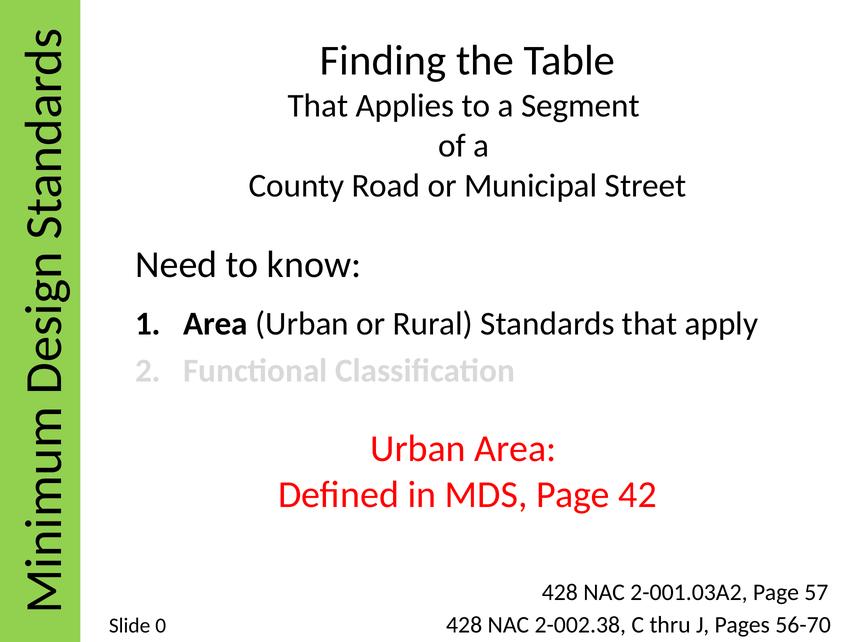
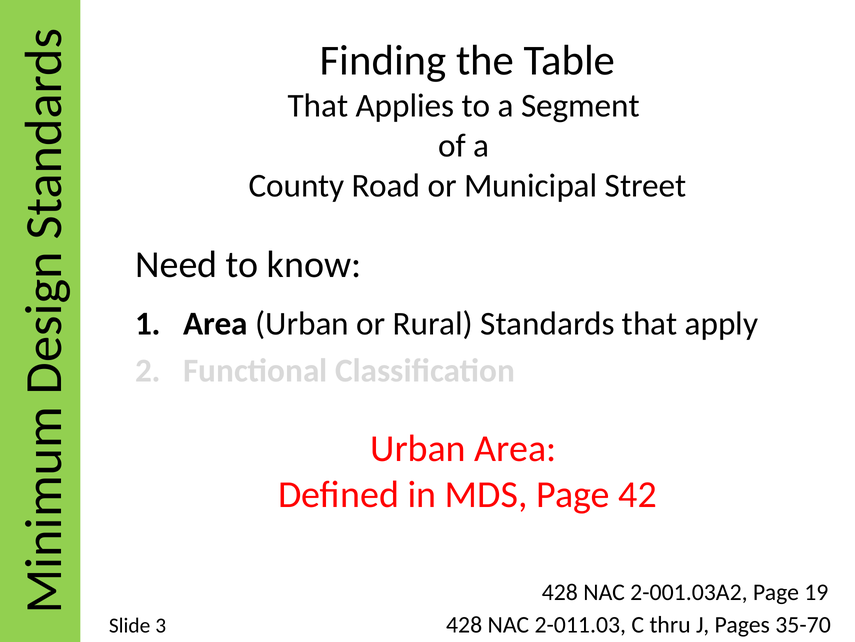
57: 57 -> 19
2-002.38: 2-002.38 -> 2-011.03
56-70: 56-70 -> 35-70
0: 0 -> 3
